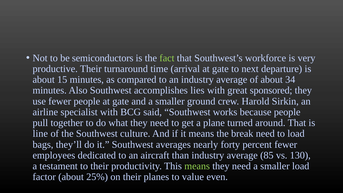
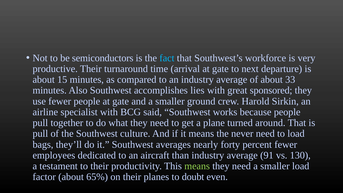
fact colour: light green -> light blue
34: 34 -> 33
line at (40, 134): line -> pull
break: break -> never
85: 85 -> 91
25%: 25% -> 65%
value: value -> doubt
